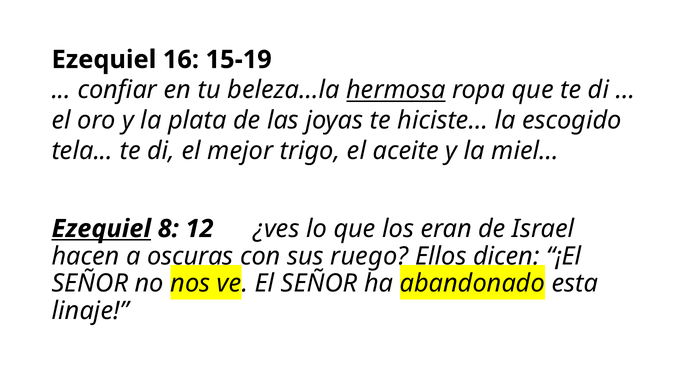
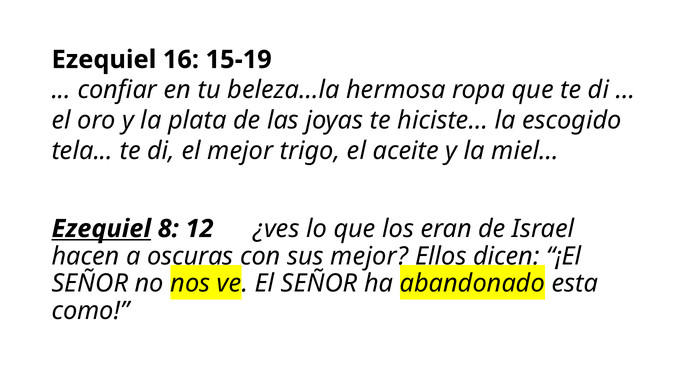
hermosa underline: present -> none
sus ruego: ruego -> mejor
linaje: linaje -> como
